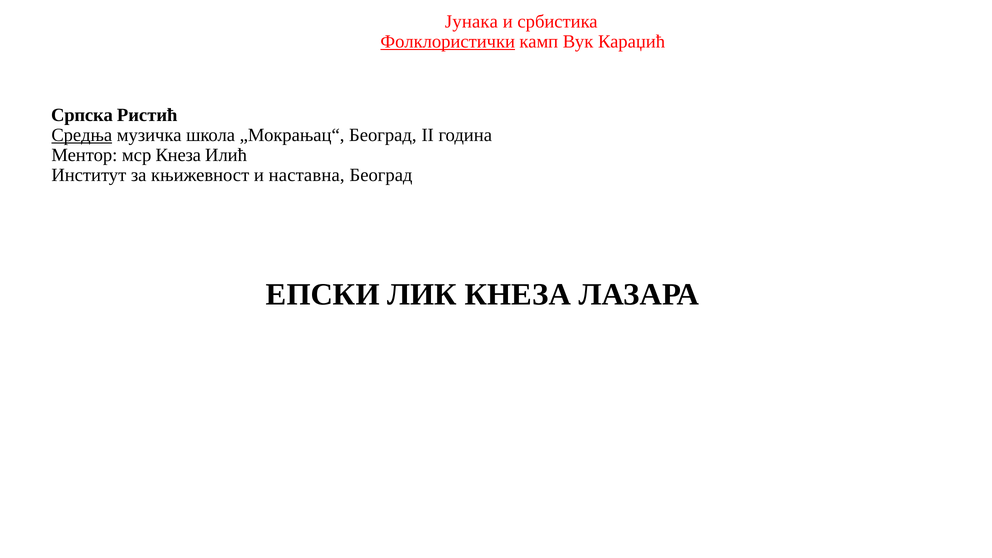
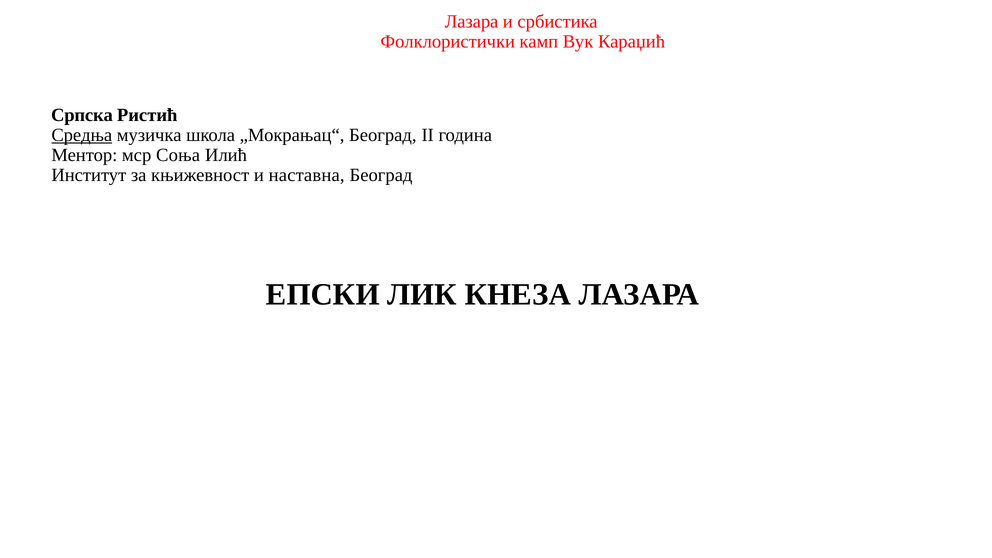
Јунака at (471, 21): Јунака -> Лазара
Фолклористички underline: present -> none
мср Кнеза: Кнеза -> Соња
